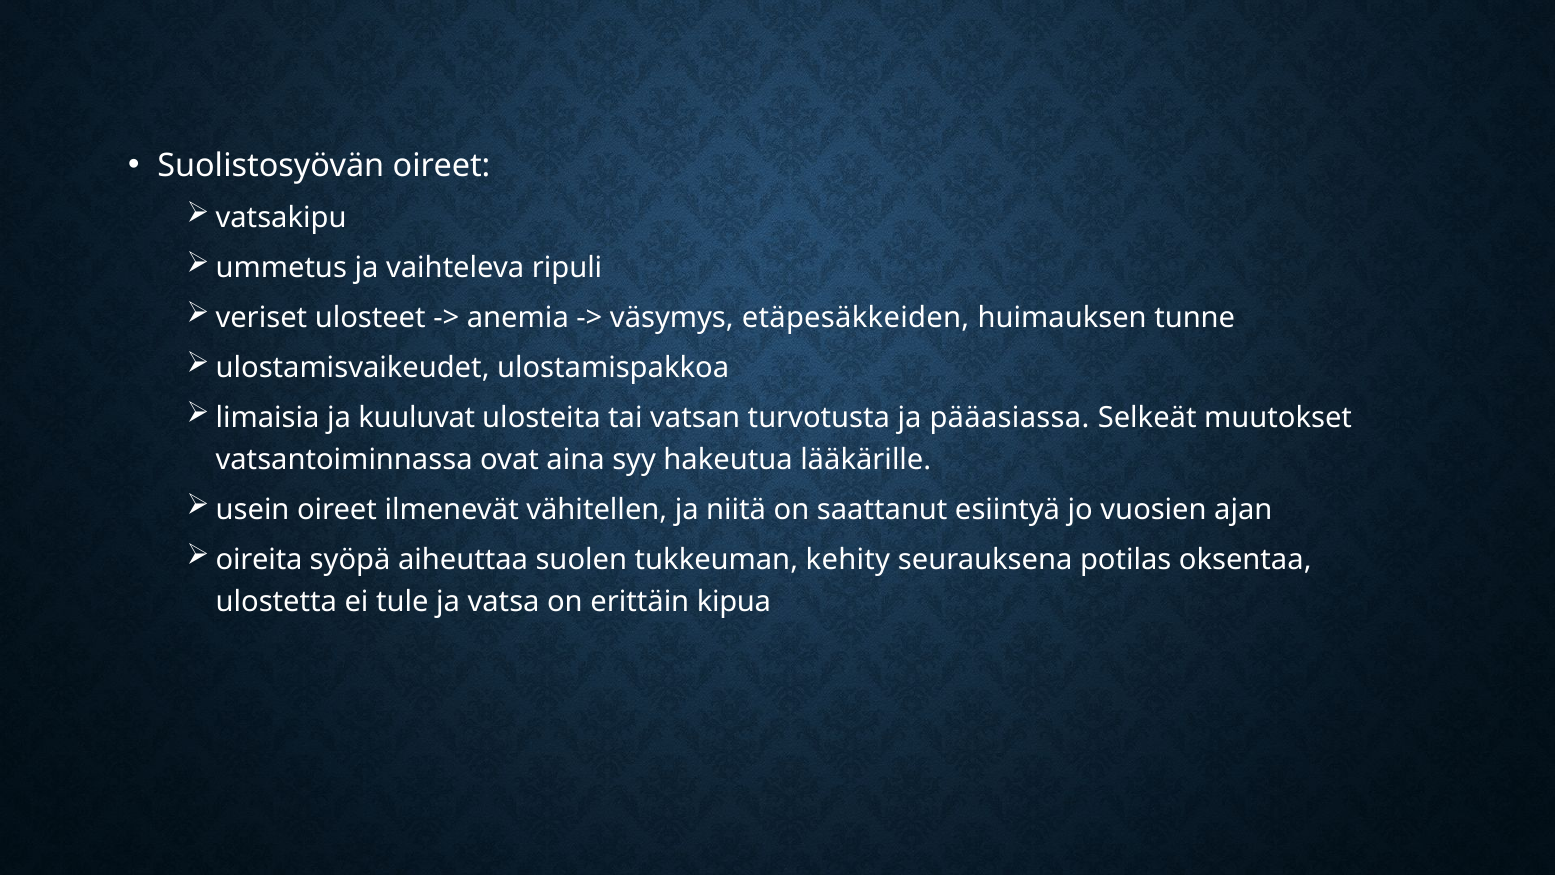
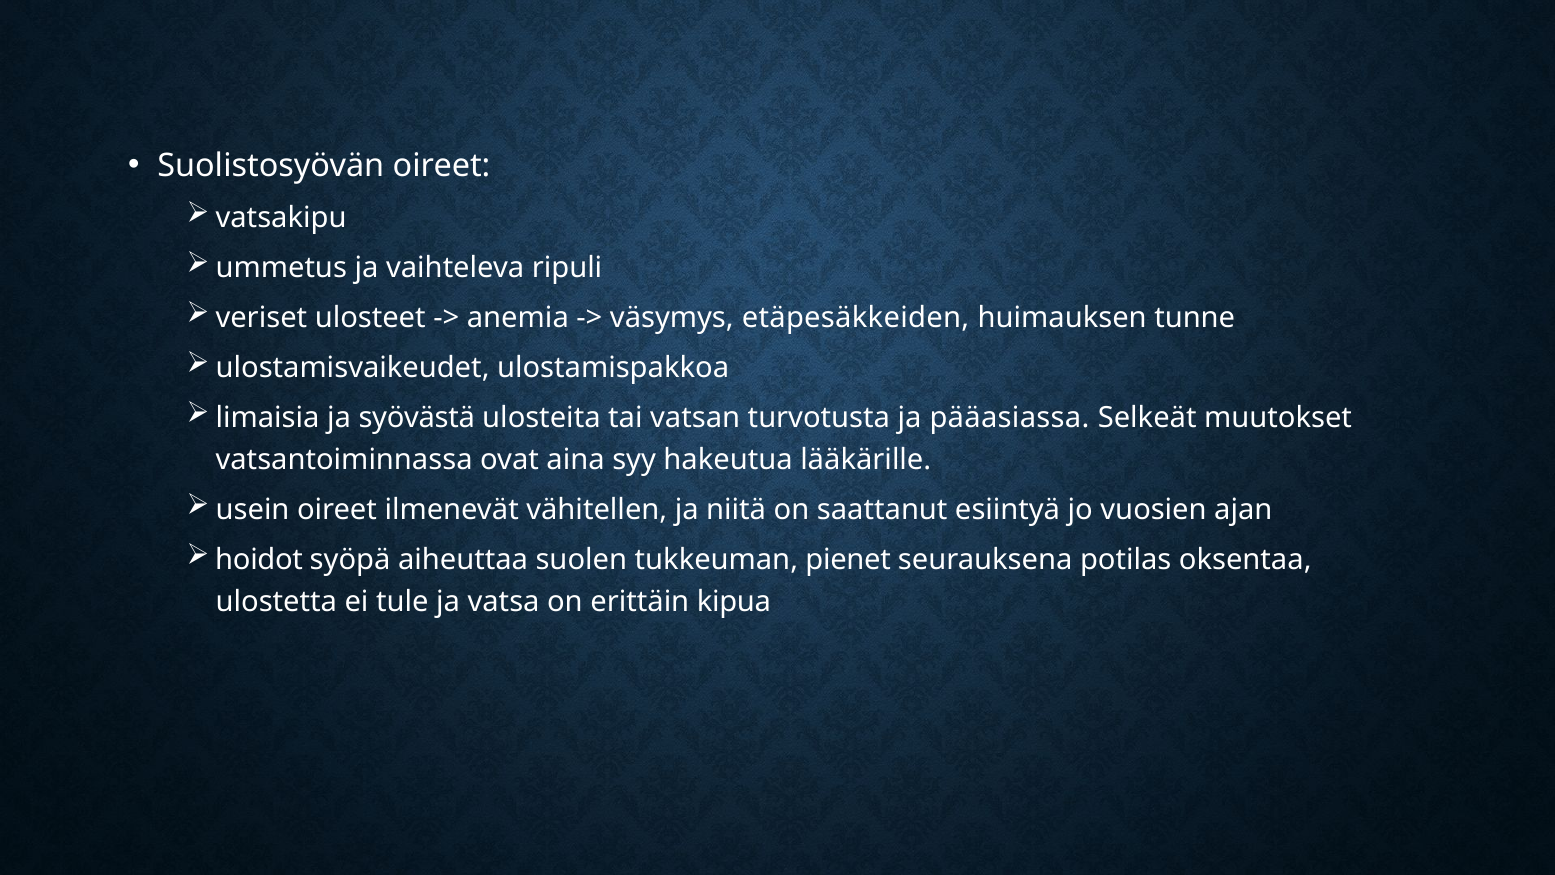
kuuluvat: kuuluvat -> syövästä
oireita: oireita -> hoidot
kehity: kehity -> pienet
